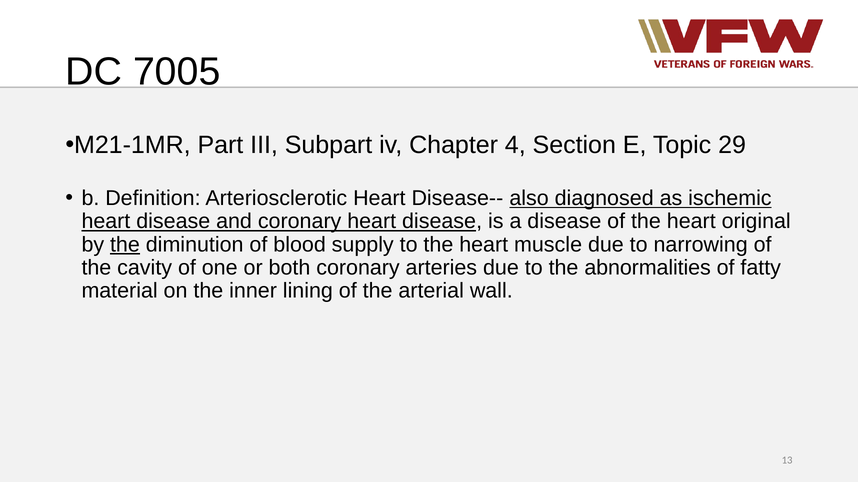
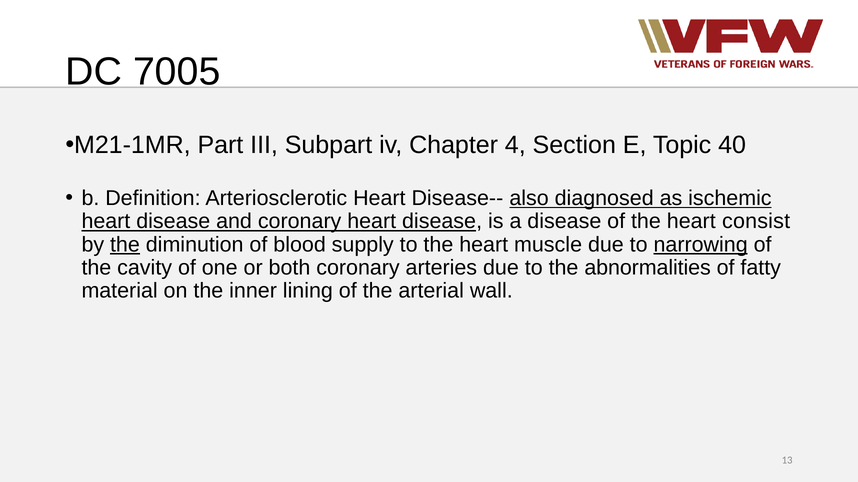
29: 29 -> 40
original: original -> consist
narrowing underline: none -> present
